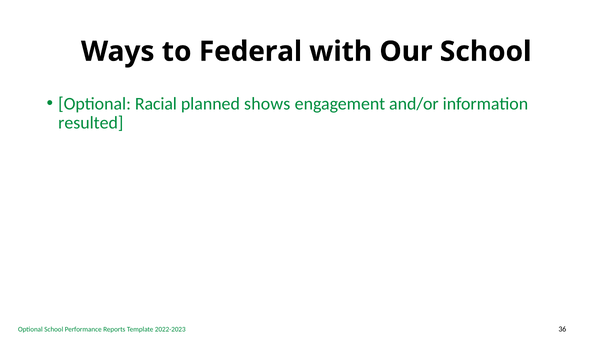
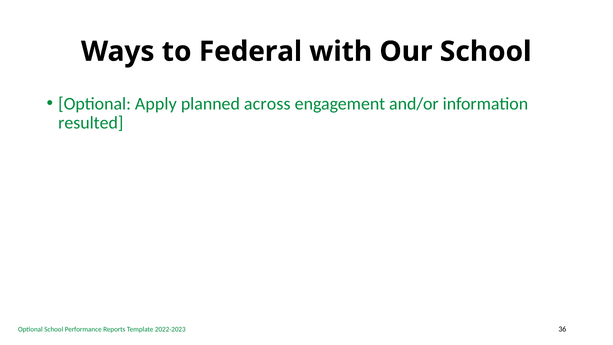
Racial: Racial -> Apply
shows: shows -> across
